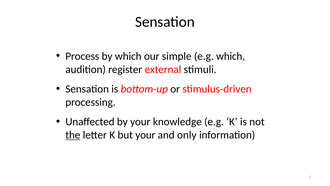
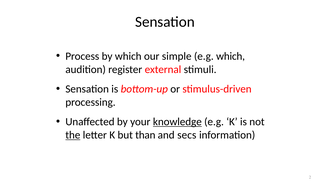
knowledge underline: none -> present
but your: your -> than
only: only -> secs
